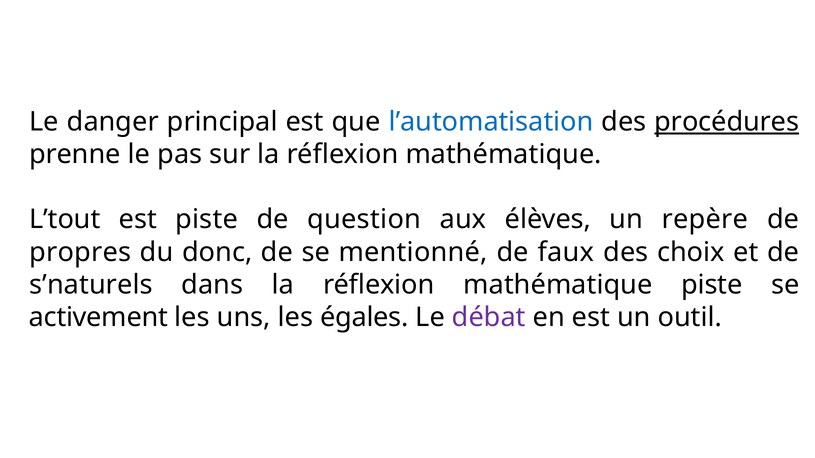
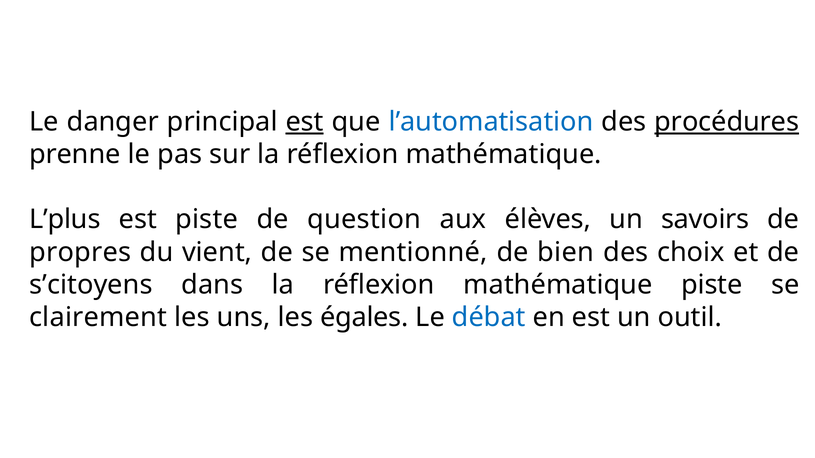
est at (305, 122) underline: none -> present
L’tout: L’tout -> L’plus
repère: repère -> savoirs
donc: donc -> vient
faux: faux -> bien
s’naturels: s’naturels -> s’citoyens
activement: activement -> clairement
débat colour: purple -> blue
